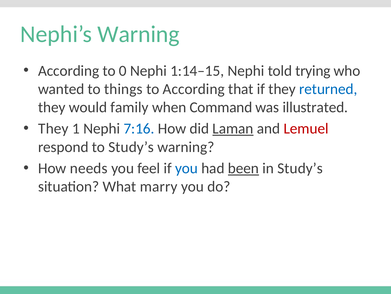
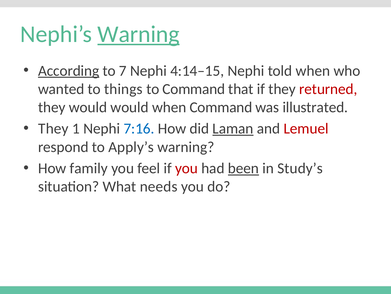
Warning at (138, 34) underline: none -> present
According at (69, 71) underline: none -> present
0: 0 -> 7
1:14–15: 1:14–15 -> 4:14–15
told trying: trying -> when
to According: According -> Command
returned colour: blue -> red
would family: family -> would
to Study’s: Study’s -> Apply’s
needs: needs -> family
you at (187, 168) colour: blue -> red
marry: marry -> needs
